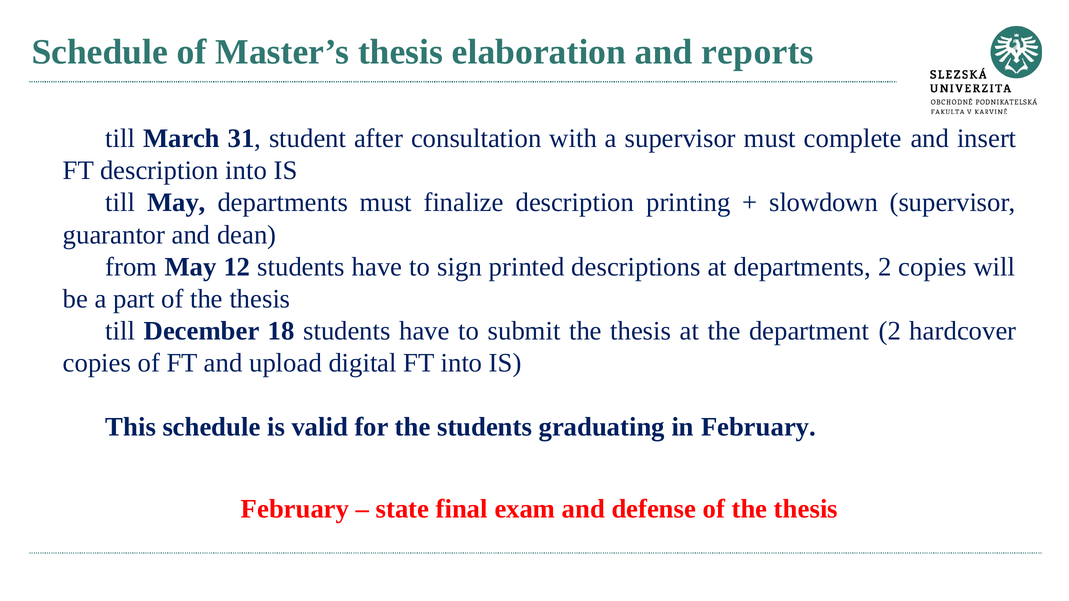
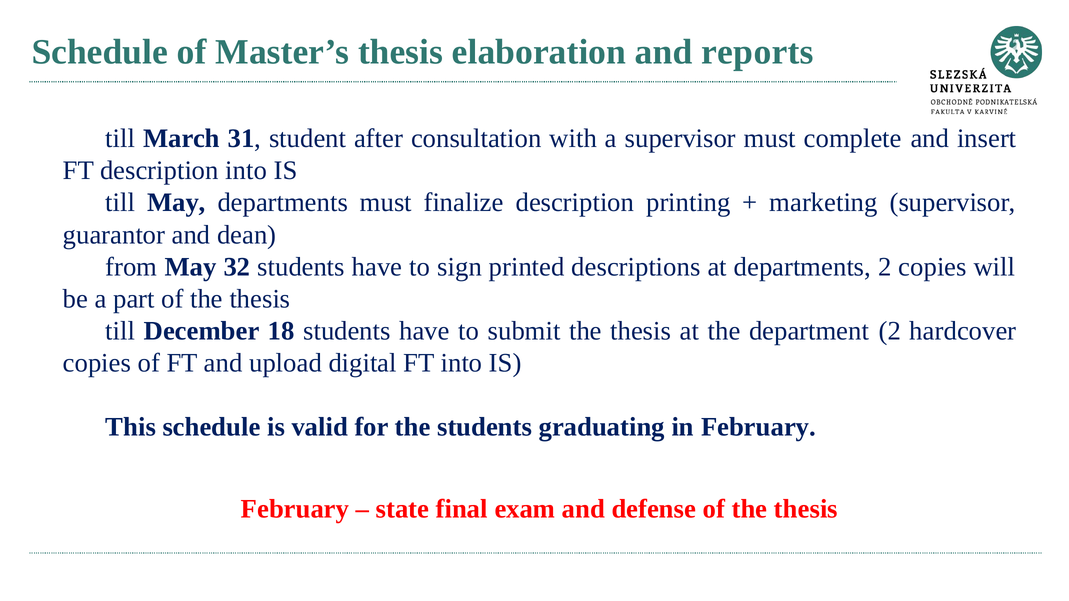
slowdown: slowdown -> marketing
12: 12 -> 32
